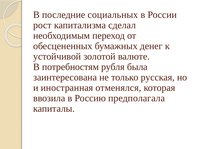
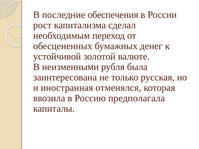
социальных: социальных -> обеспечения
потребностям: потребностям -> неизменными
